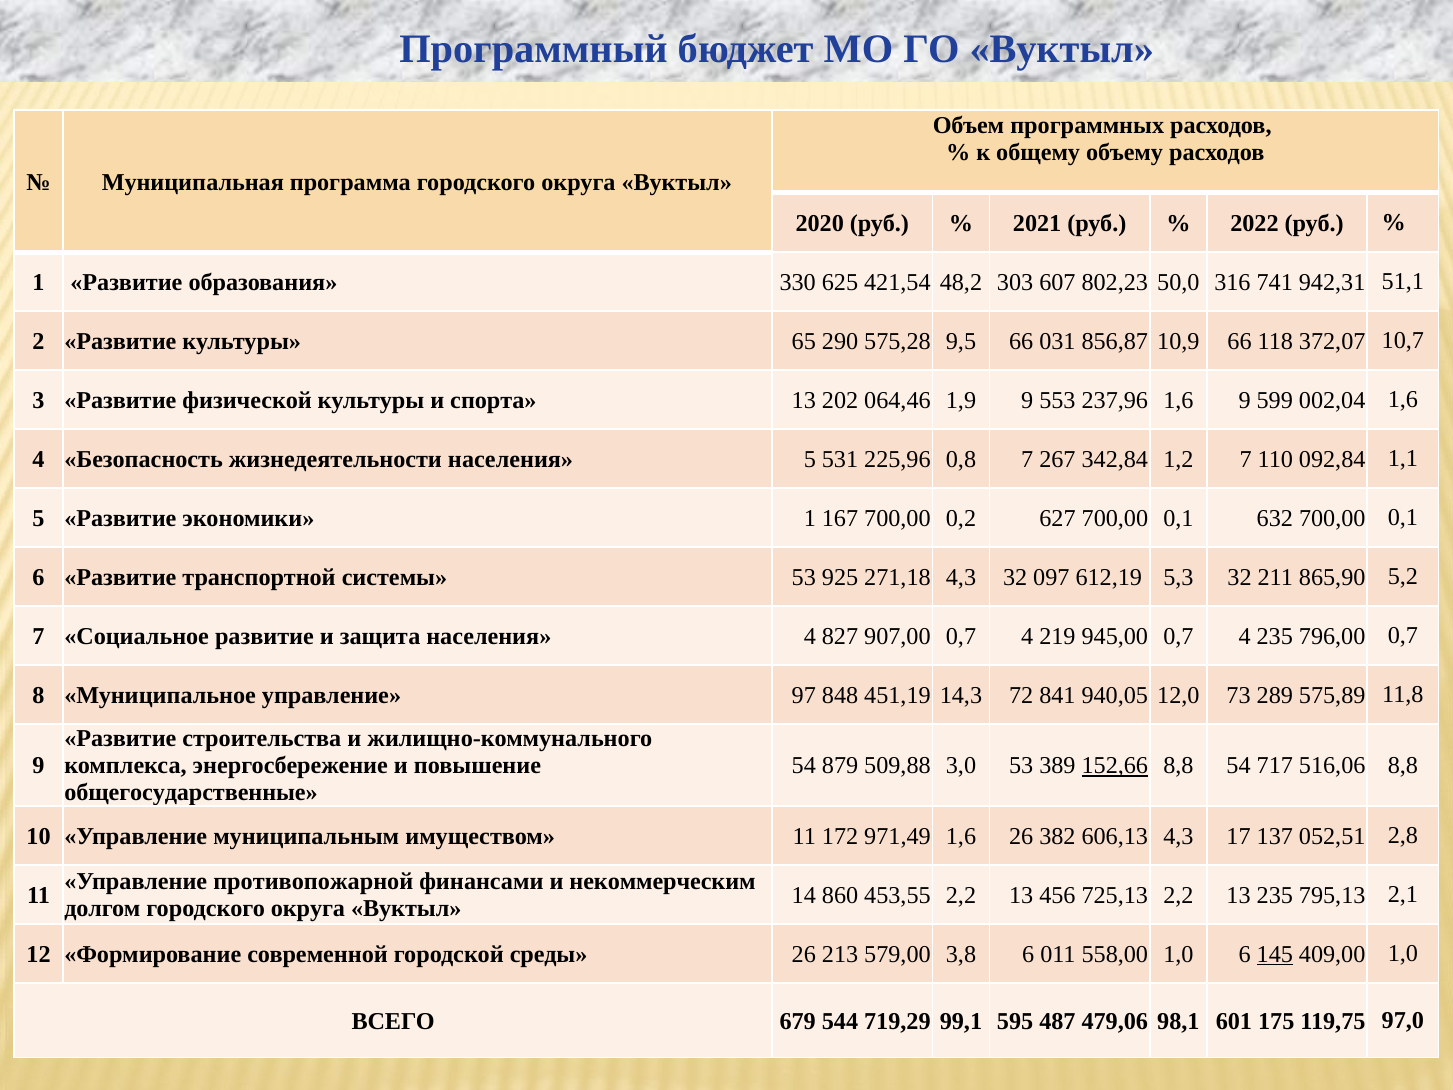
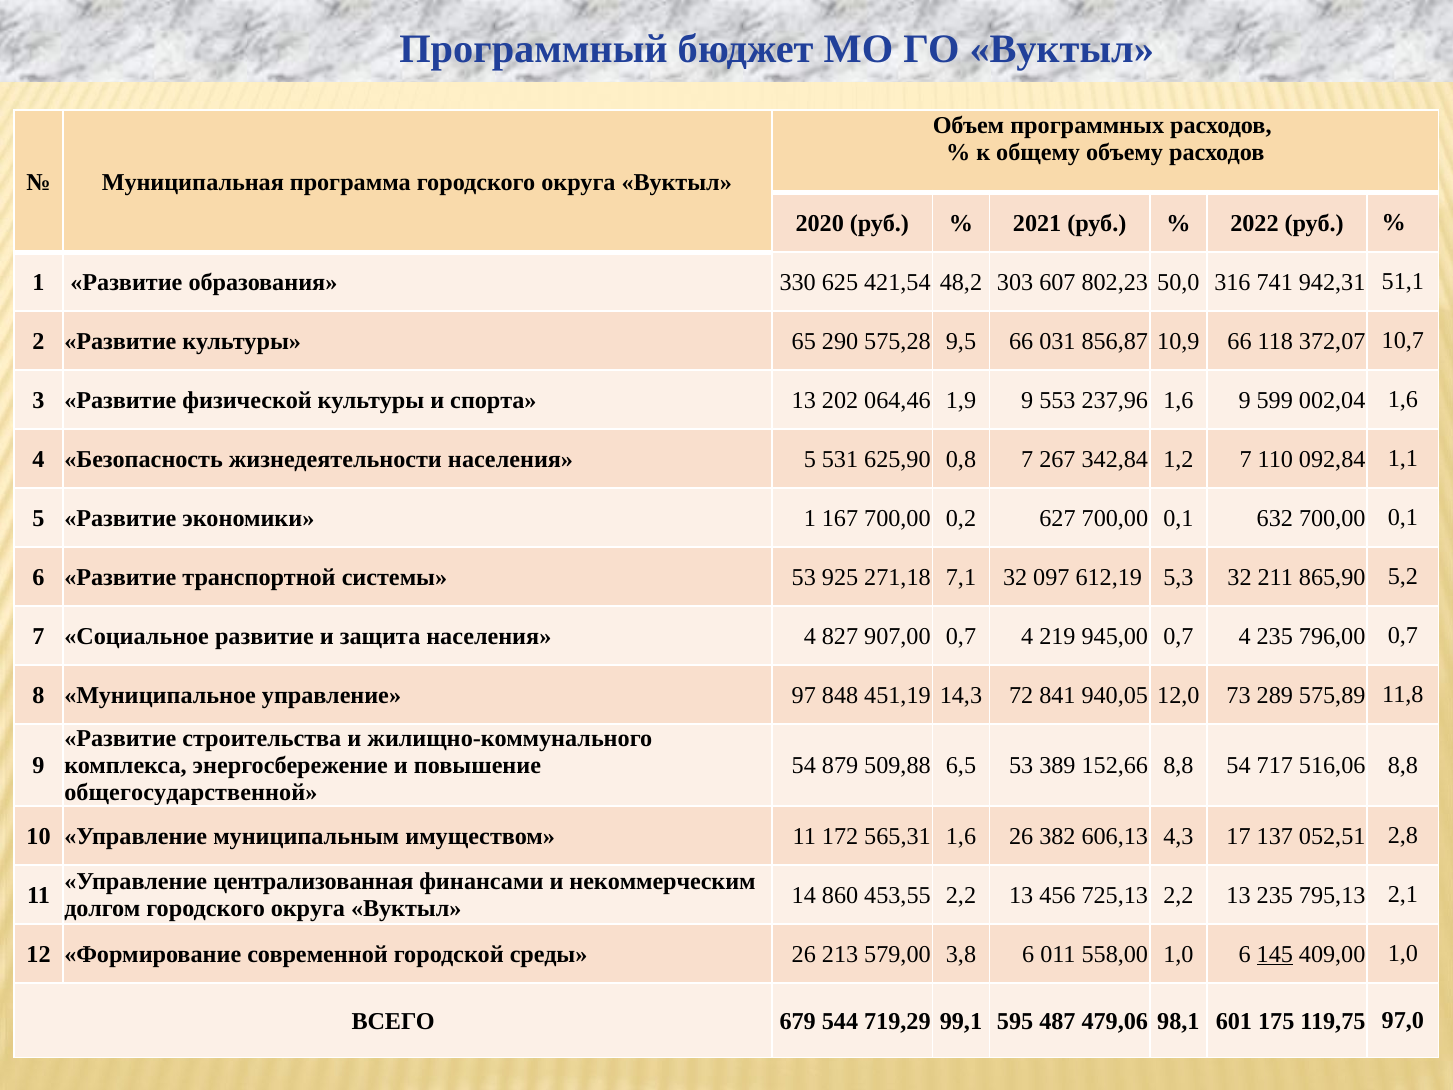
225,96: 225,96 -> 625,90
271,18 4,3: 4,3 -> 7,1
3,0: 3,0 -> 6,5
152,66 underline: present -> none
общегосударственные: общегосударственные -> общегосударственной
971,49: 971,49 -> 565,31
противопожарной: противопожарной -> централизованная
